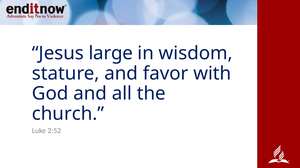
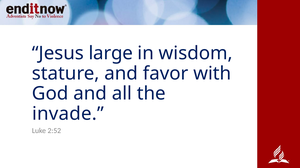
church: church -> invade
